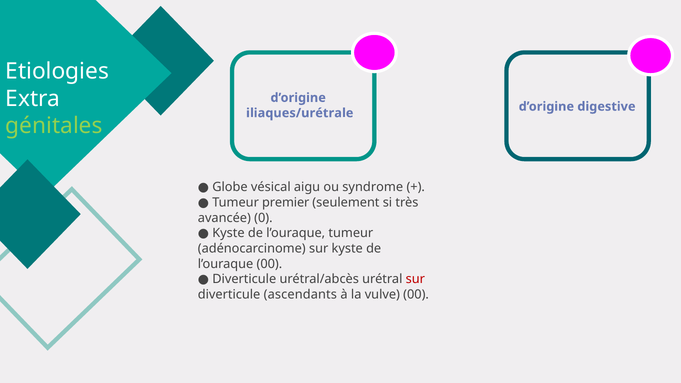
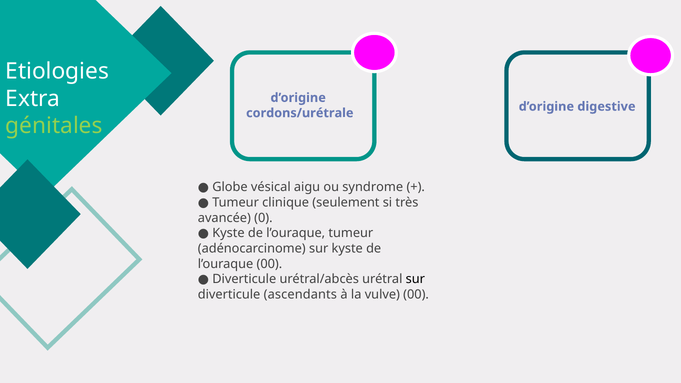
iliaques/urétrale: iliaques/urétrale -> cordons/urétrale
premier: premier -> clinique
sur at (415, 279) colour: red -> black
